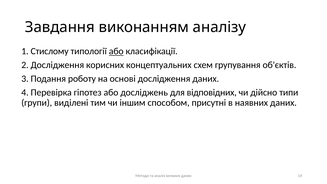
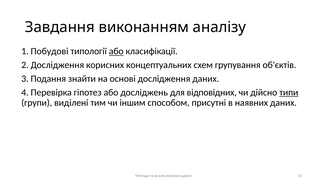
Стислому: Стислому -> Побудові
роботу: роботу -> знайти
типи underline: none -> present
